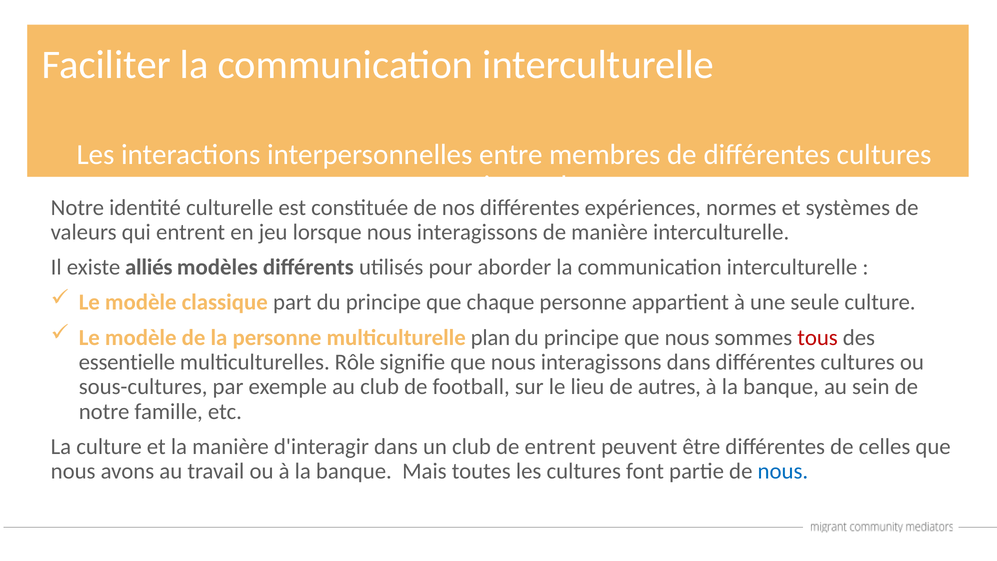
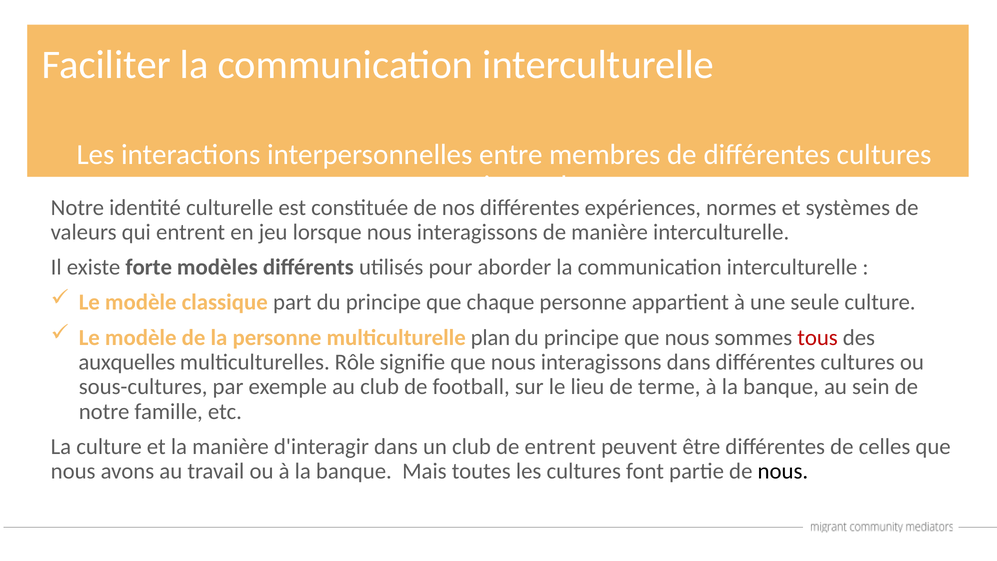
alliés: alliés -> forte
essentielle: essentielle -> auxquelles
autres: autres -> terme
nous at (783, 471) colour: blue -> black
